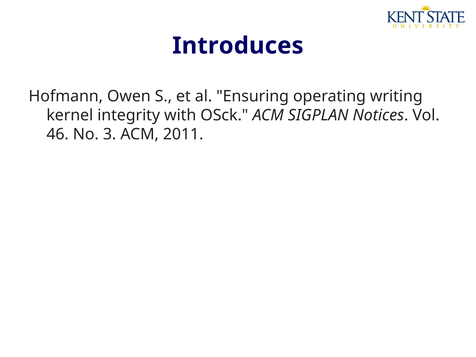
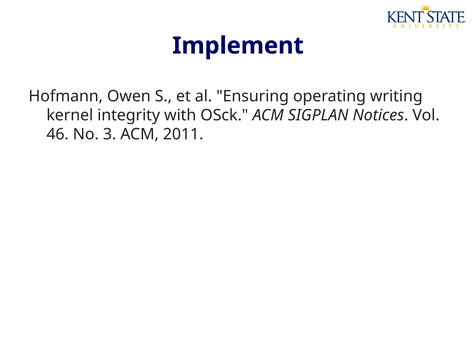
Introduces: Introduces -> Implement
